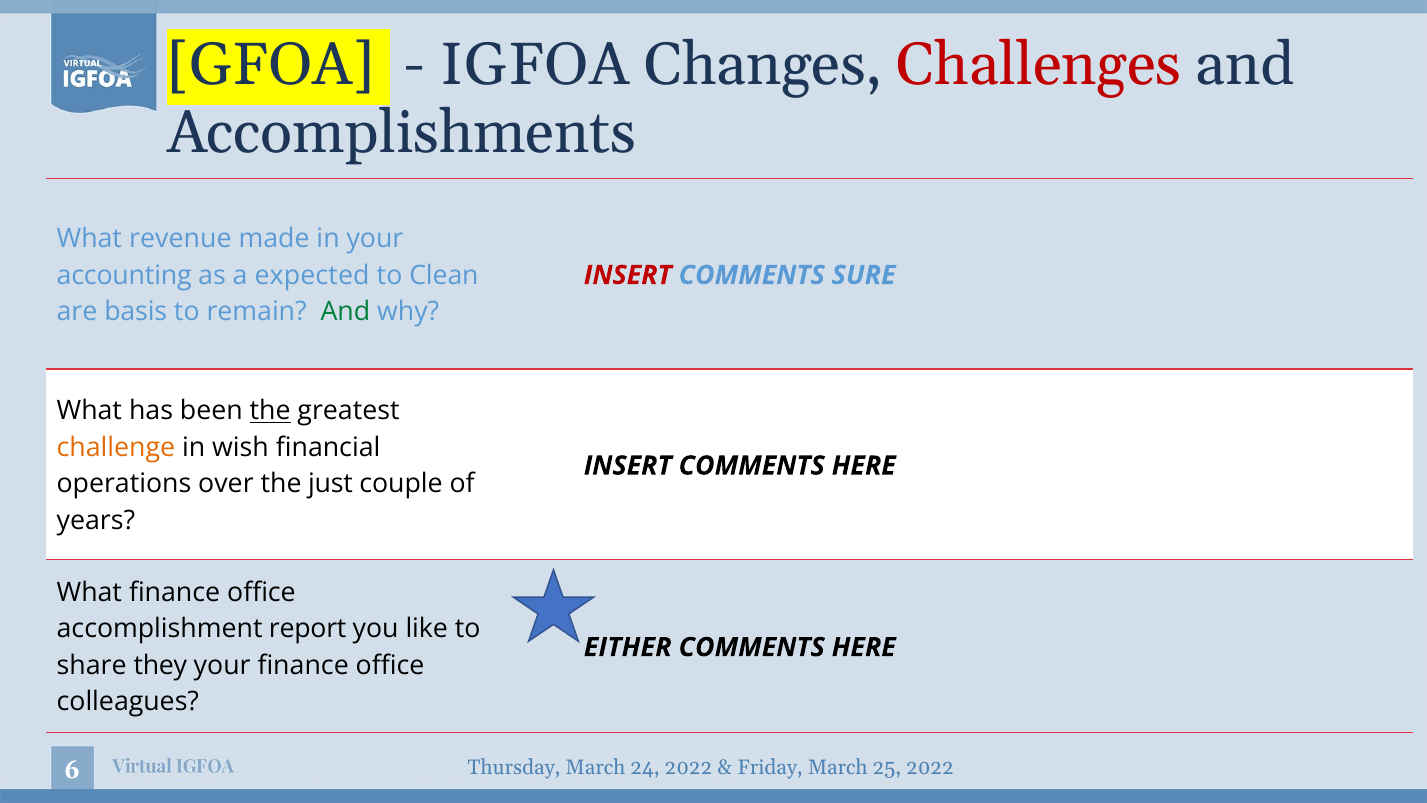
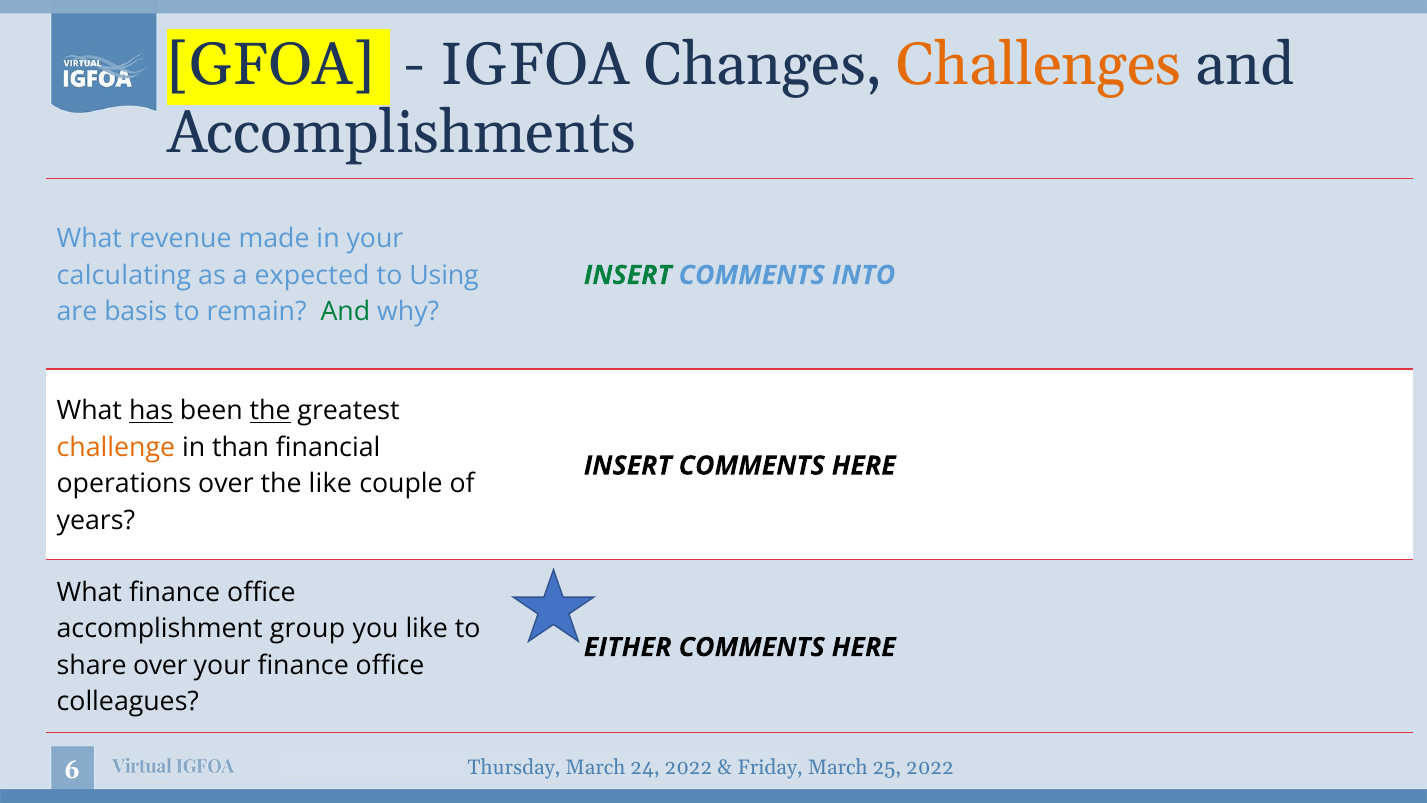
Challenges colour: red -> orange
INSERT at (628, 275) colour: red -> green
SURE: SURE -> INTO
accounting: accounting -> calculating
Clean: Clean -> Using
has underline: none -> present
wish: wish -> than
the just: just -> like
report: report -> group
share they: they -> over
